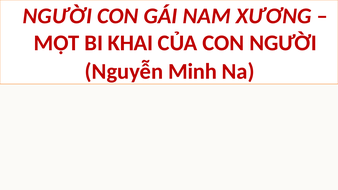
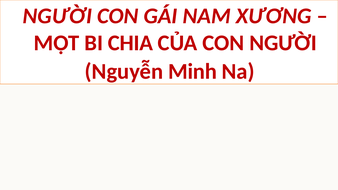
KHAI: KHAI -> CHIA
